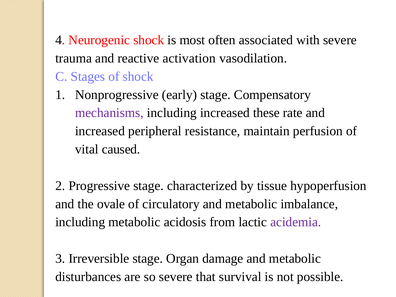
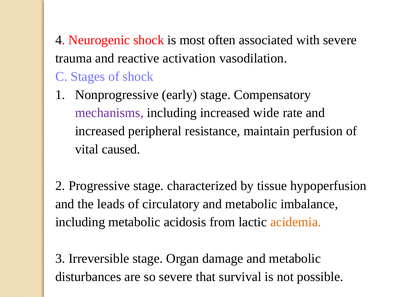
these: these -> wide
ovale: ovale -> leads
acidemia colour: purple -> orange
